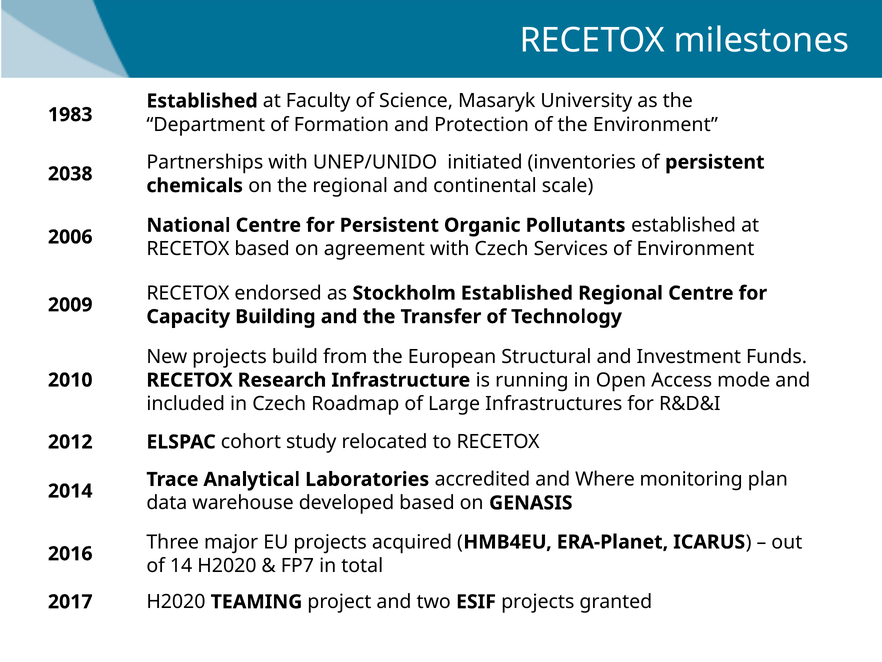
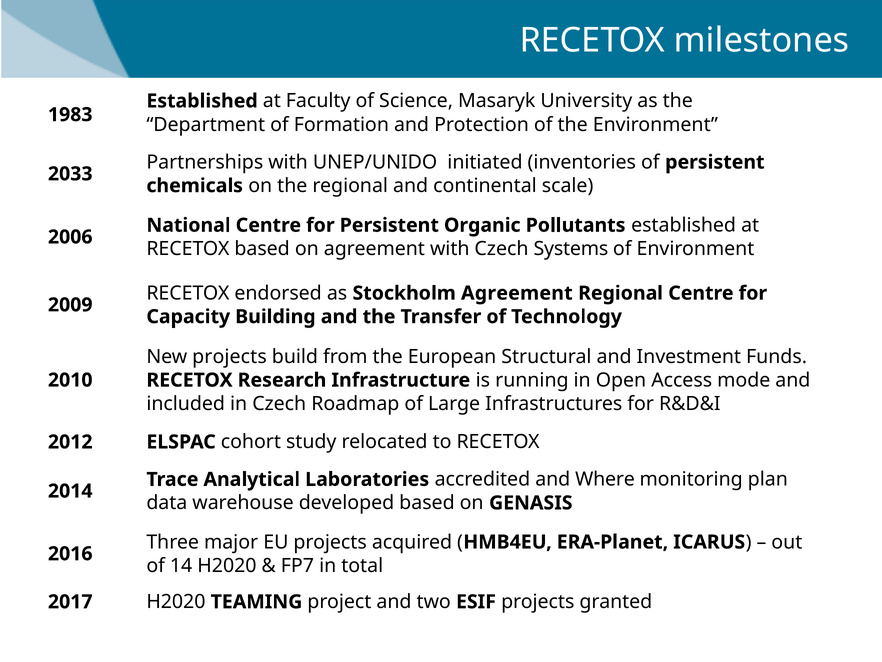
2038: 2038 -> 2033
Services: Services -> Systems
Stockholm Established: Established -> Agreement
